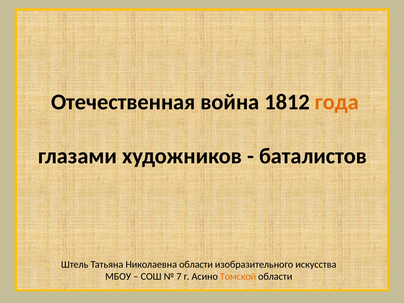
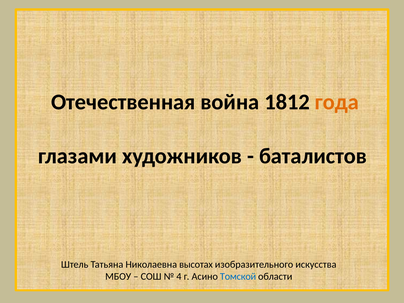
Николаевна области: области -> высотах
7: 7 -> 4
Томской colour: orange -> blue
